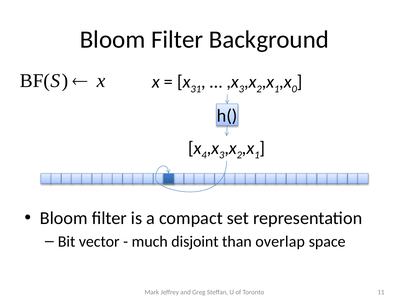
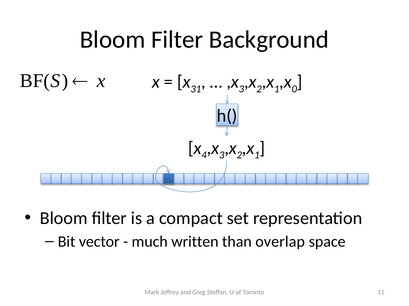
disjoint: disjoint -> written
